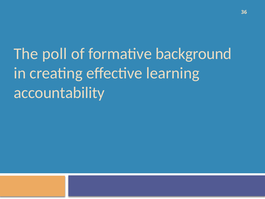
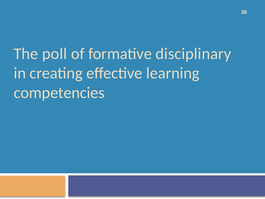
background: background -> disciplinary
accountability: accountability -> competencies
